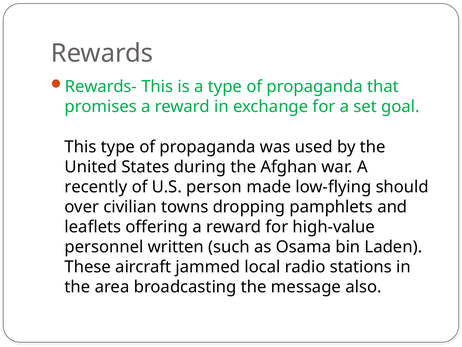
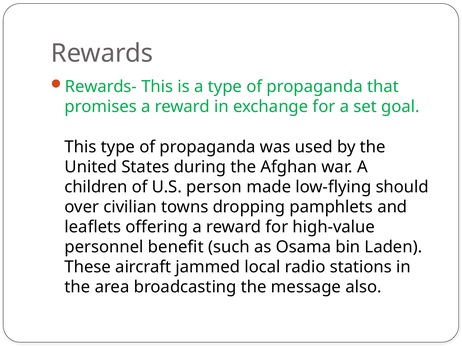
recently: recently -> children
written: written -> benefit
